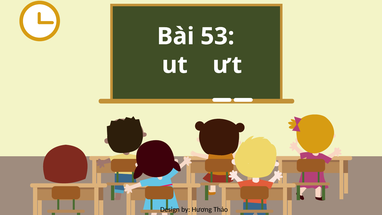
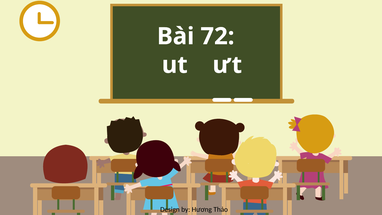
53: 53 -> 72
